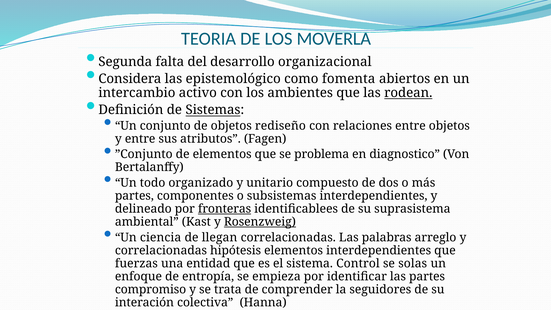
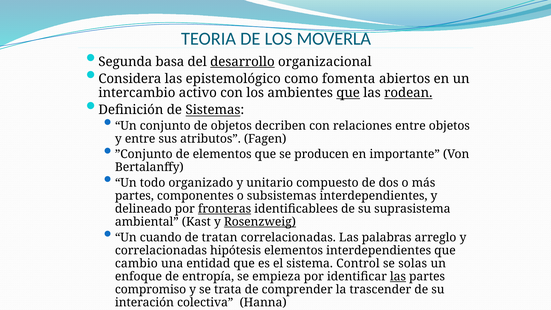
falta: falta -> basa
desarrollo underline: none -> present
que at (348, 93) underline: none -> present
rediseño: rediseño -> decriben
problema: problema -> producen
diagnostico: diagnostico -> importante
ciencia: ciencia -> cuando
llegan: llegan -> tratan
fuerzas: fuerzas -> cambio
las at (398, 276) underline: none -> present
seguidores: seguidores -> trascender
